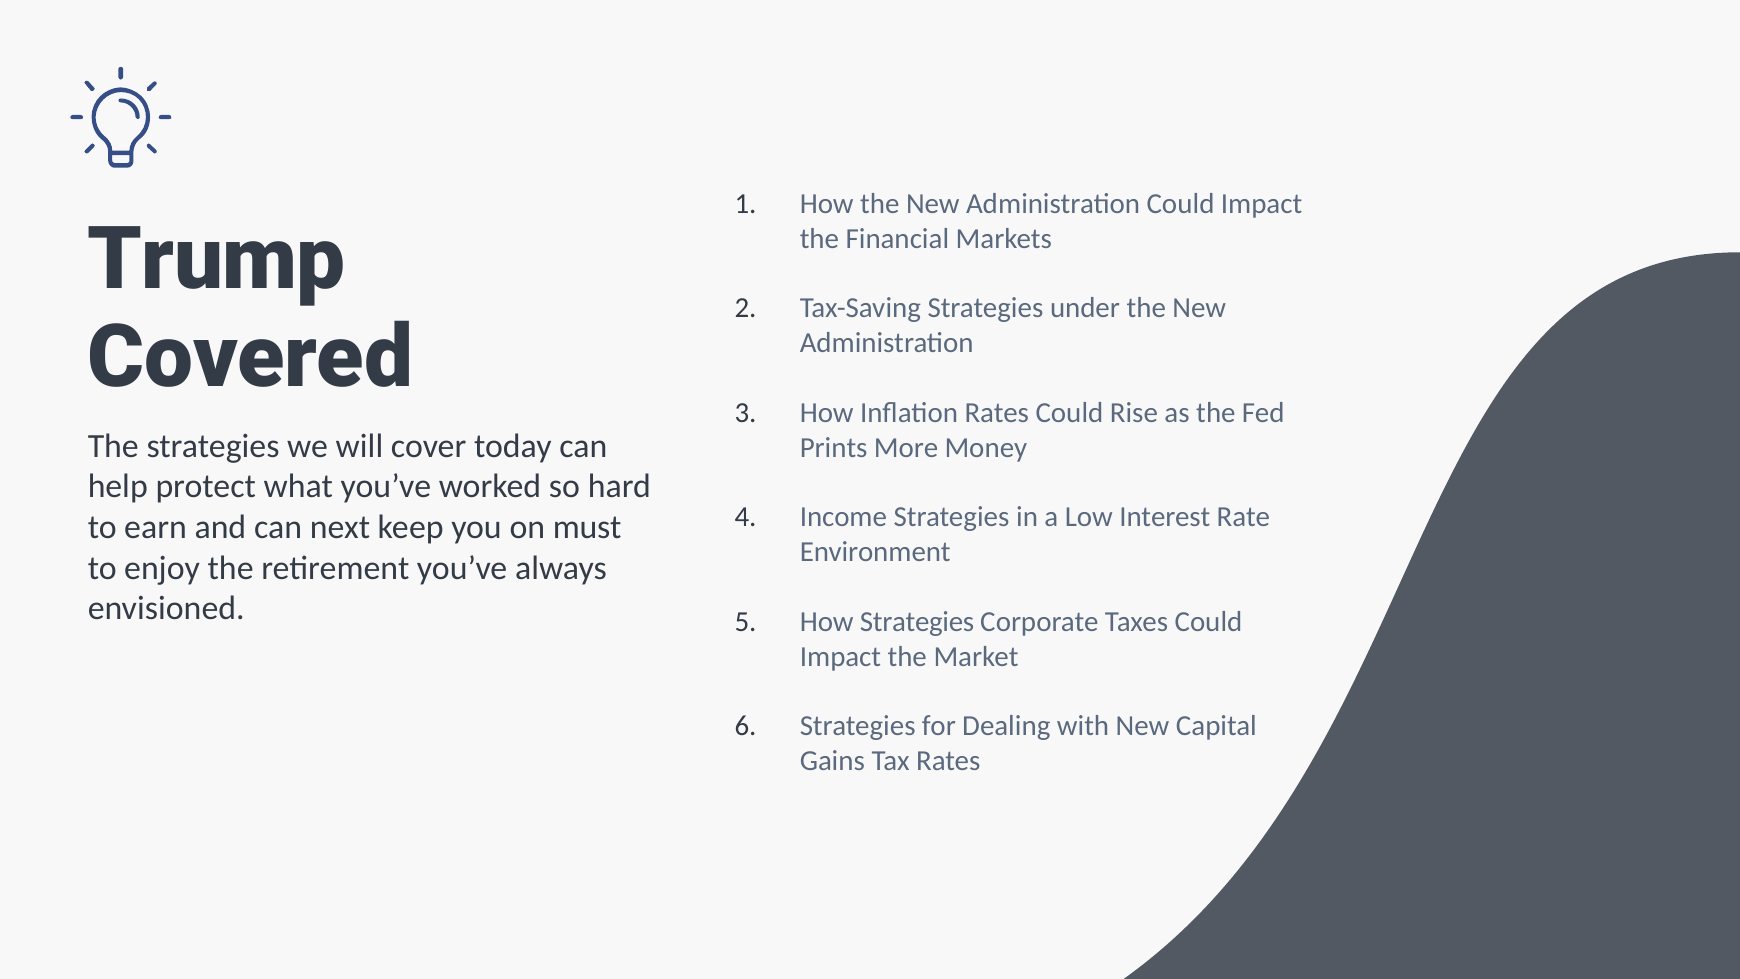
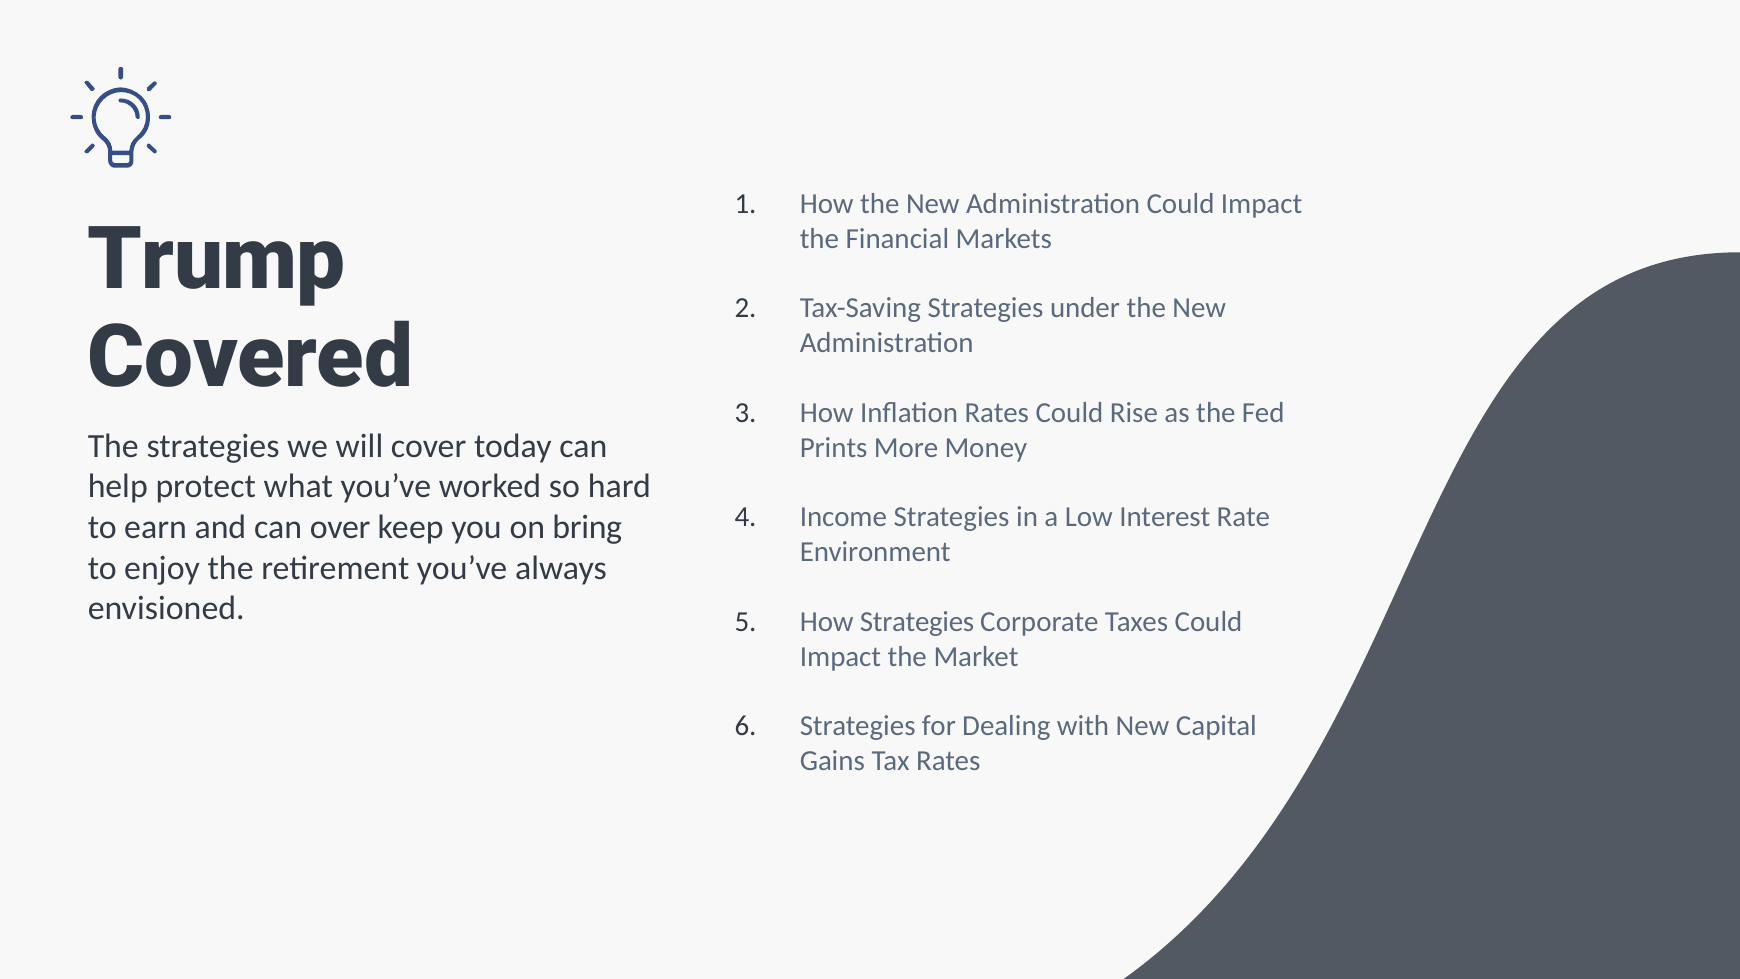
next: next -> over
must: must -> bring
